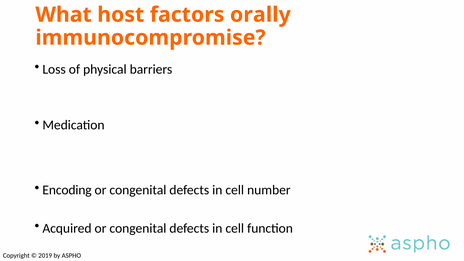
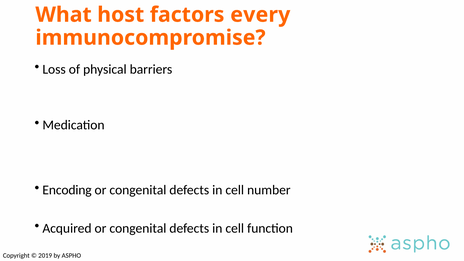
orally: orally -> every
